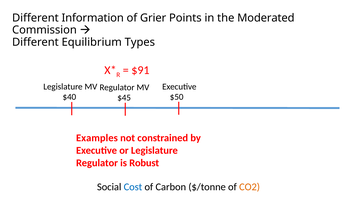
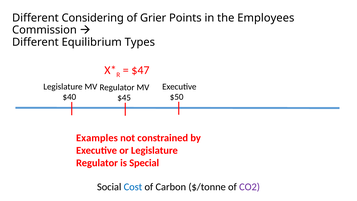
Information: Information -> Considering
Moderated: Moderated -> Employees
$91: $91 -> $47
Robust: Robust -> Special
CO2 colour: orange -> purple
